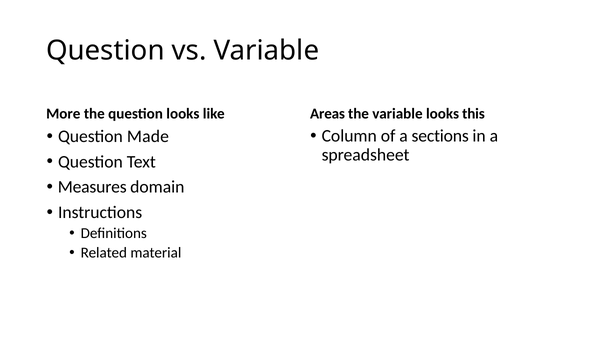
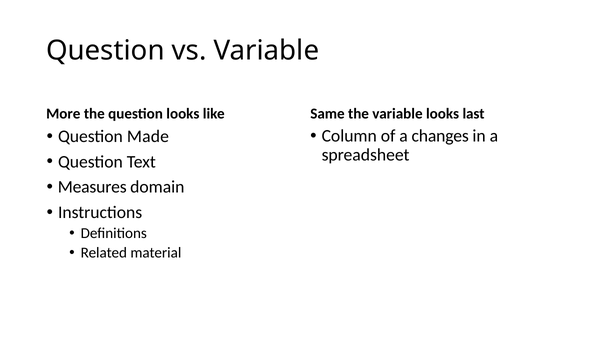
Areas: Areas -> Same
this: this -> last
sections: sections -> changes
